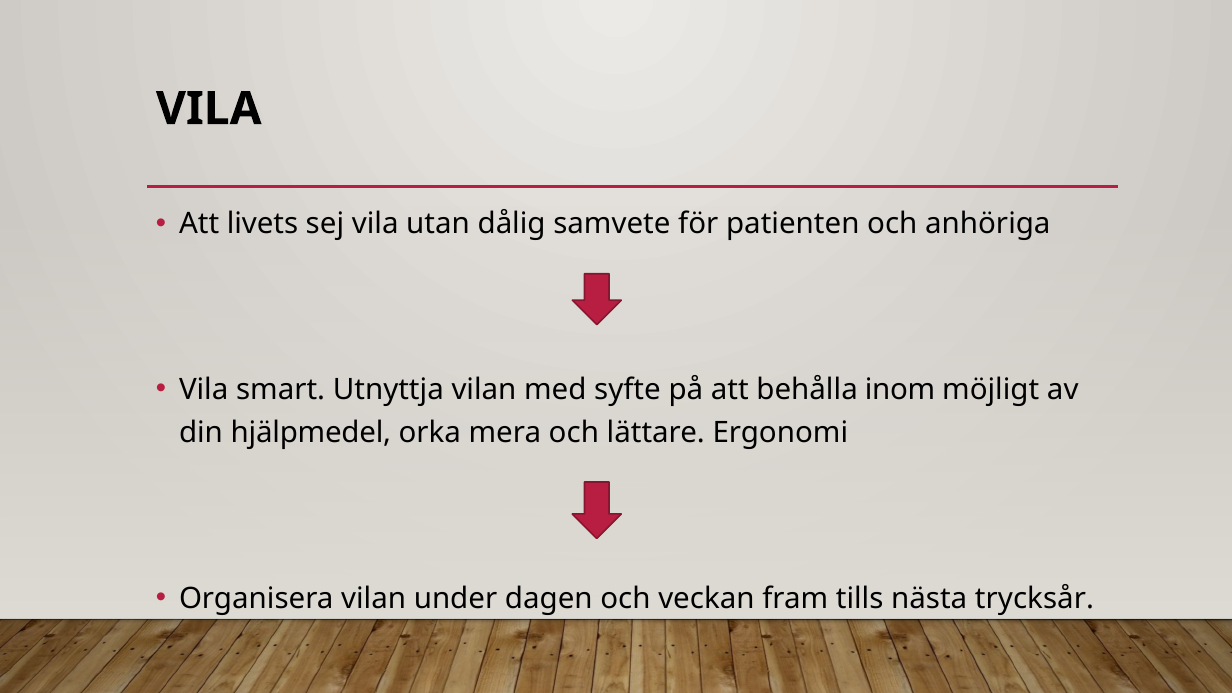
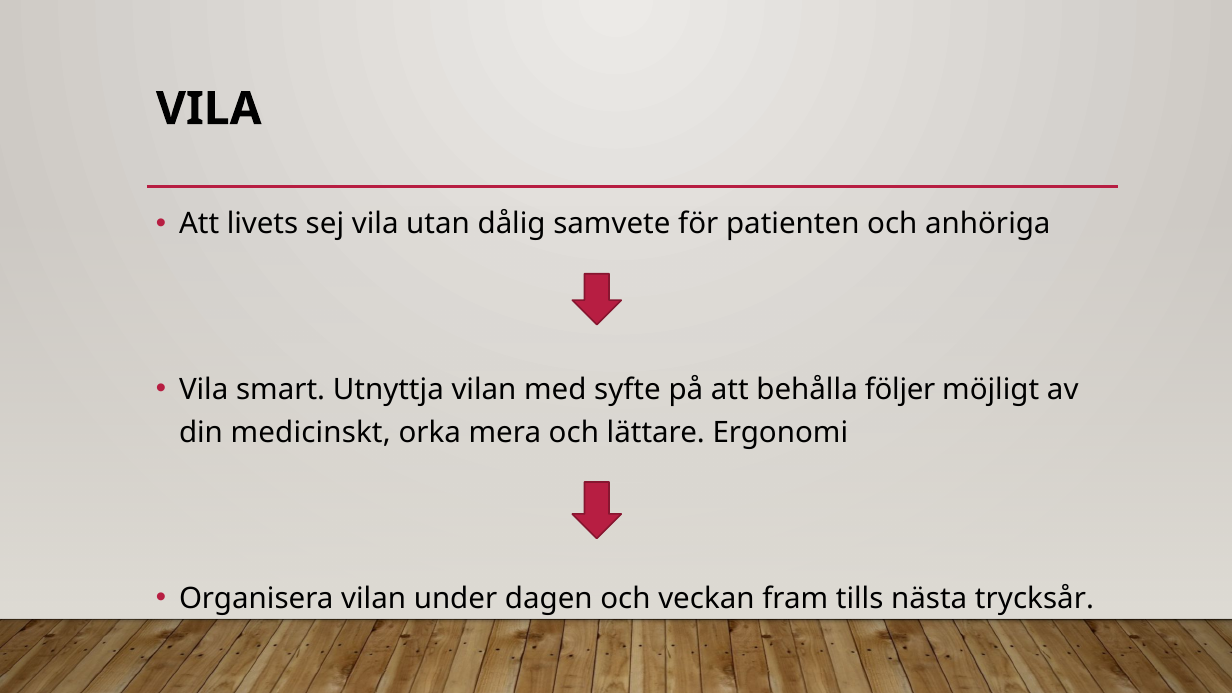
inom: inom -> följer
hjälpmedel: hjälpmedel -> medicinskt
